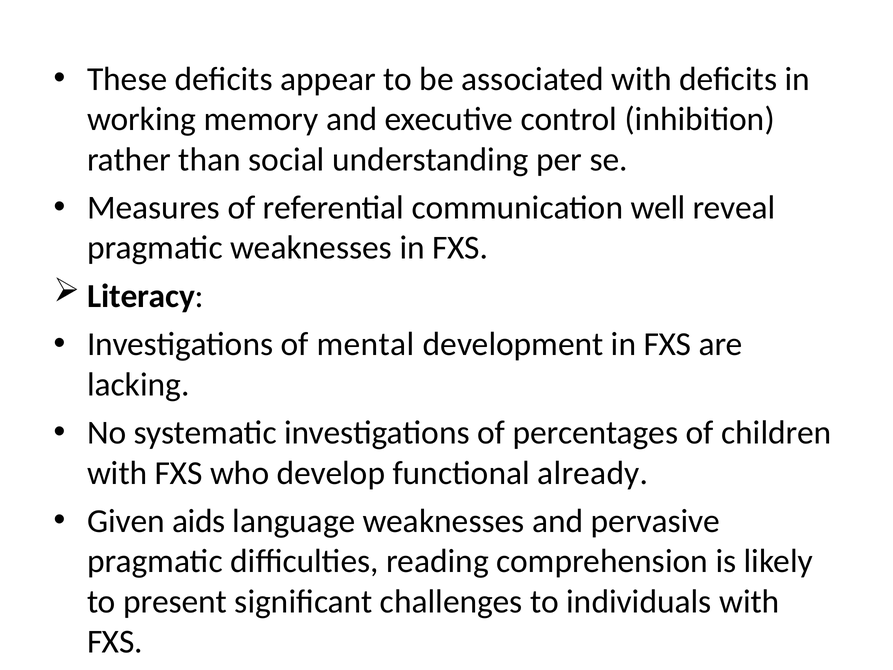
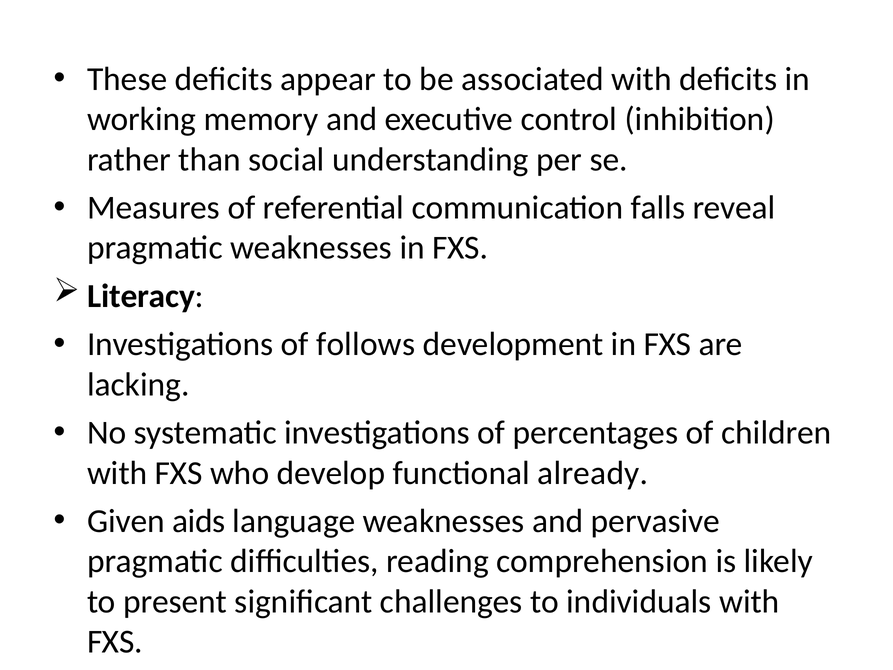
well: well -> falls
mental: mental -> follows
